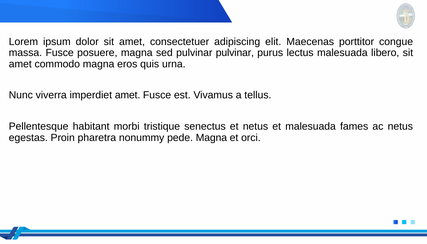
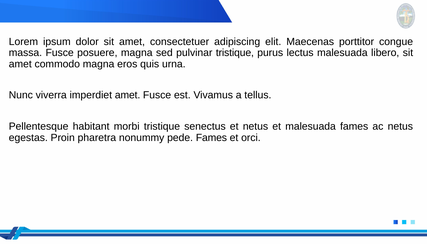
pulvinar pulvinar: pulvinar -> tristique
pede Magna: Magna -> Fames
